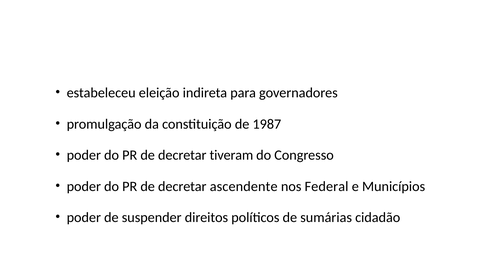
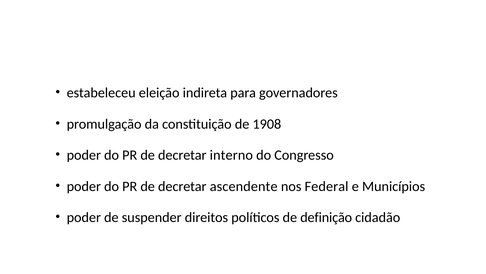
1987: 1987 -> 1908
tiveram: tiveram -> interno
sumárias: sumárias -> definição
